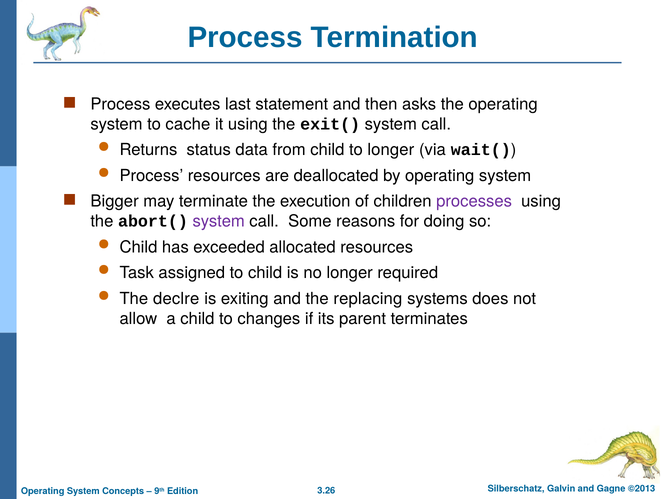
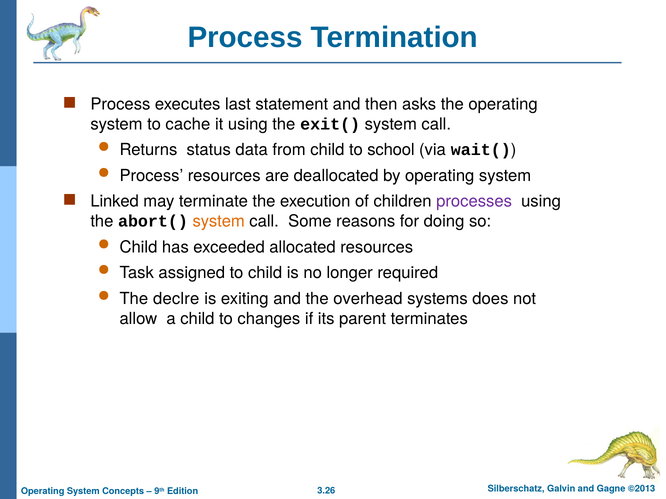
to longer: longer -> school
Bigger: Bigger -> Linked
system at (219, 222) colour: purple -> orange
replacing: replacing -> overhead
